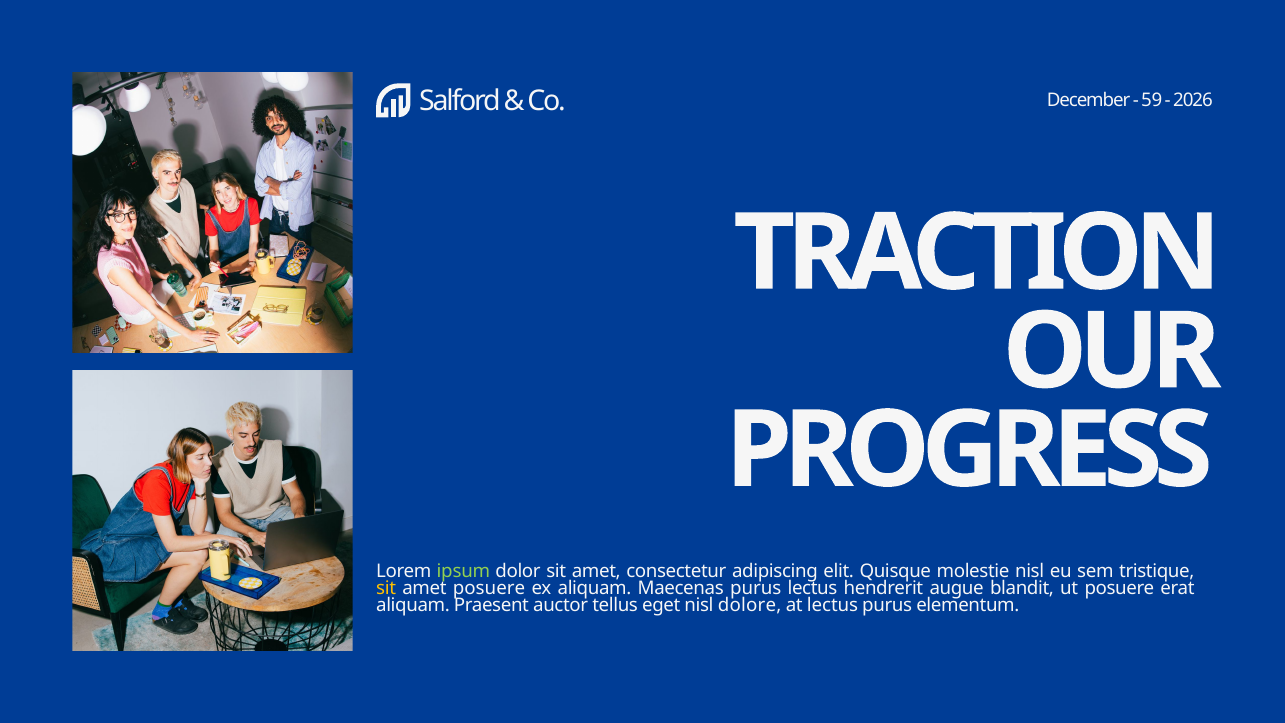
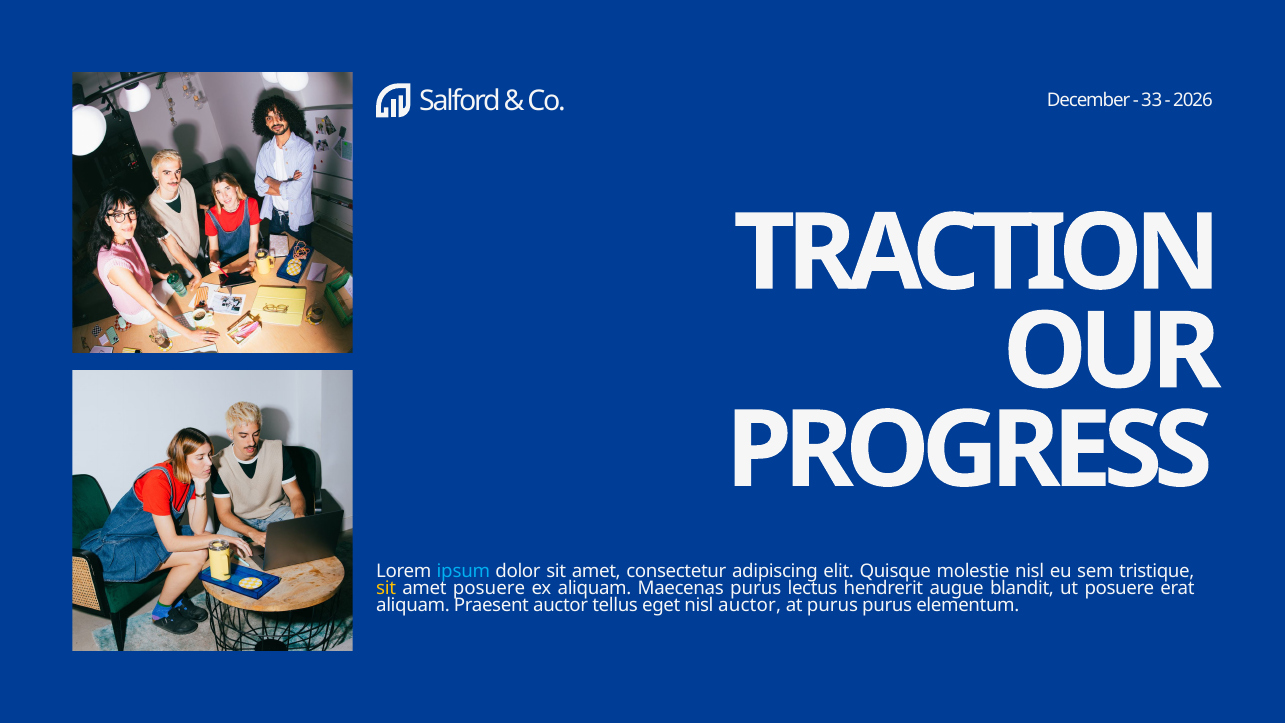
59: 59 -> 33
ipsum colour: light green -> light blue
nisl dolore: dolore -> auctor
at lectus: lectus -> purus
